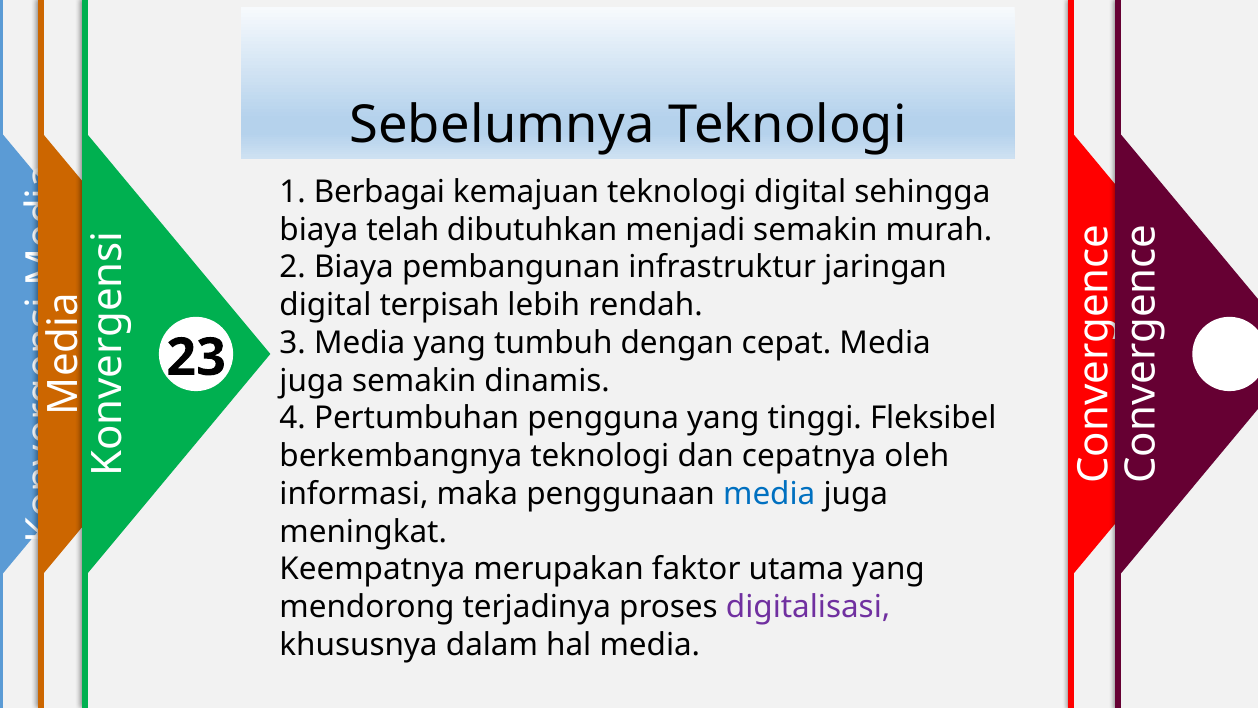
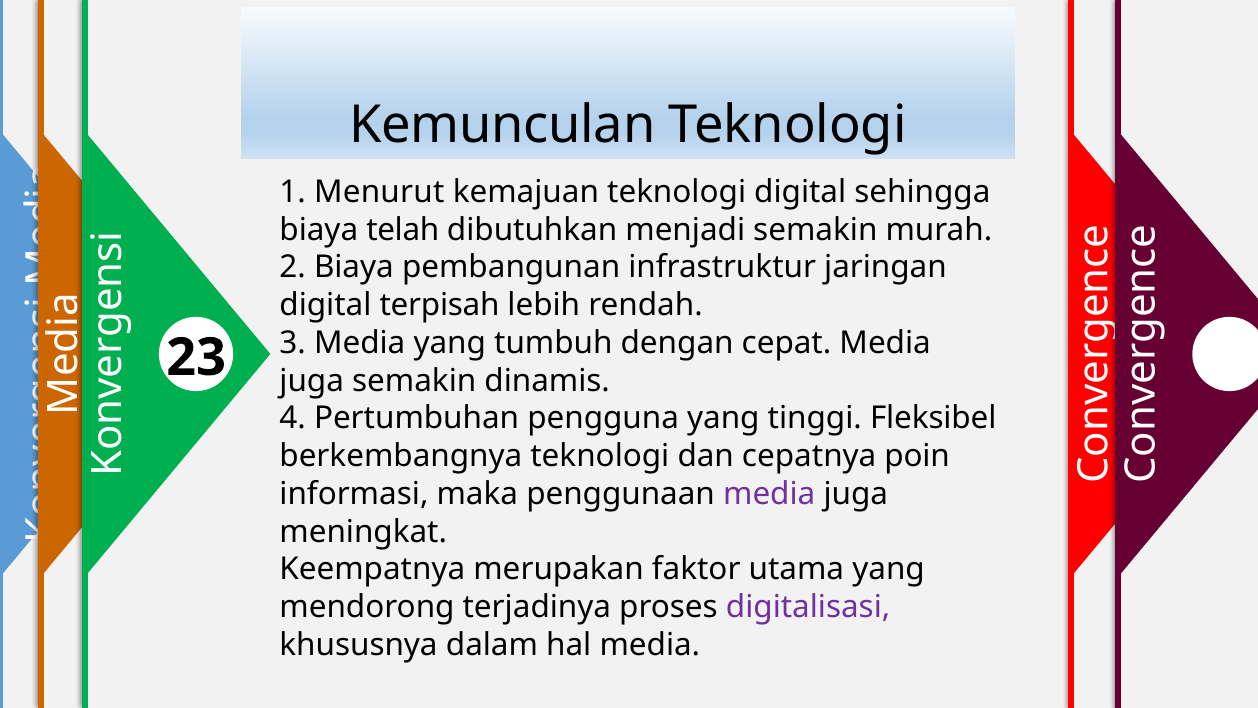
Sebelumnya: Sebelumnya -> Kemunculan
Berbagai: Berbagai -> Menurut
oleh: oleh -> poin
media at (769, 494) colour: blue -> purple
